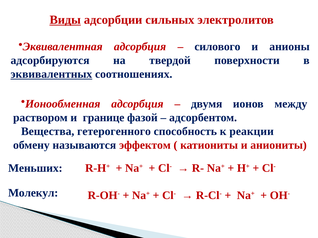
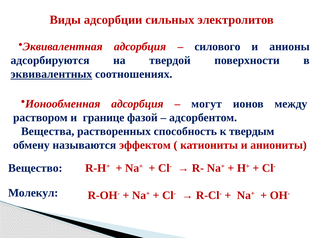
Виды underline: present -> none
двумя: двумя -> могут
гетерогенного: гетерогенного -> растворенных
реакции: реакции -> твердым
Меньших: Меньших -> Вещество
